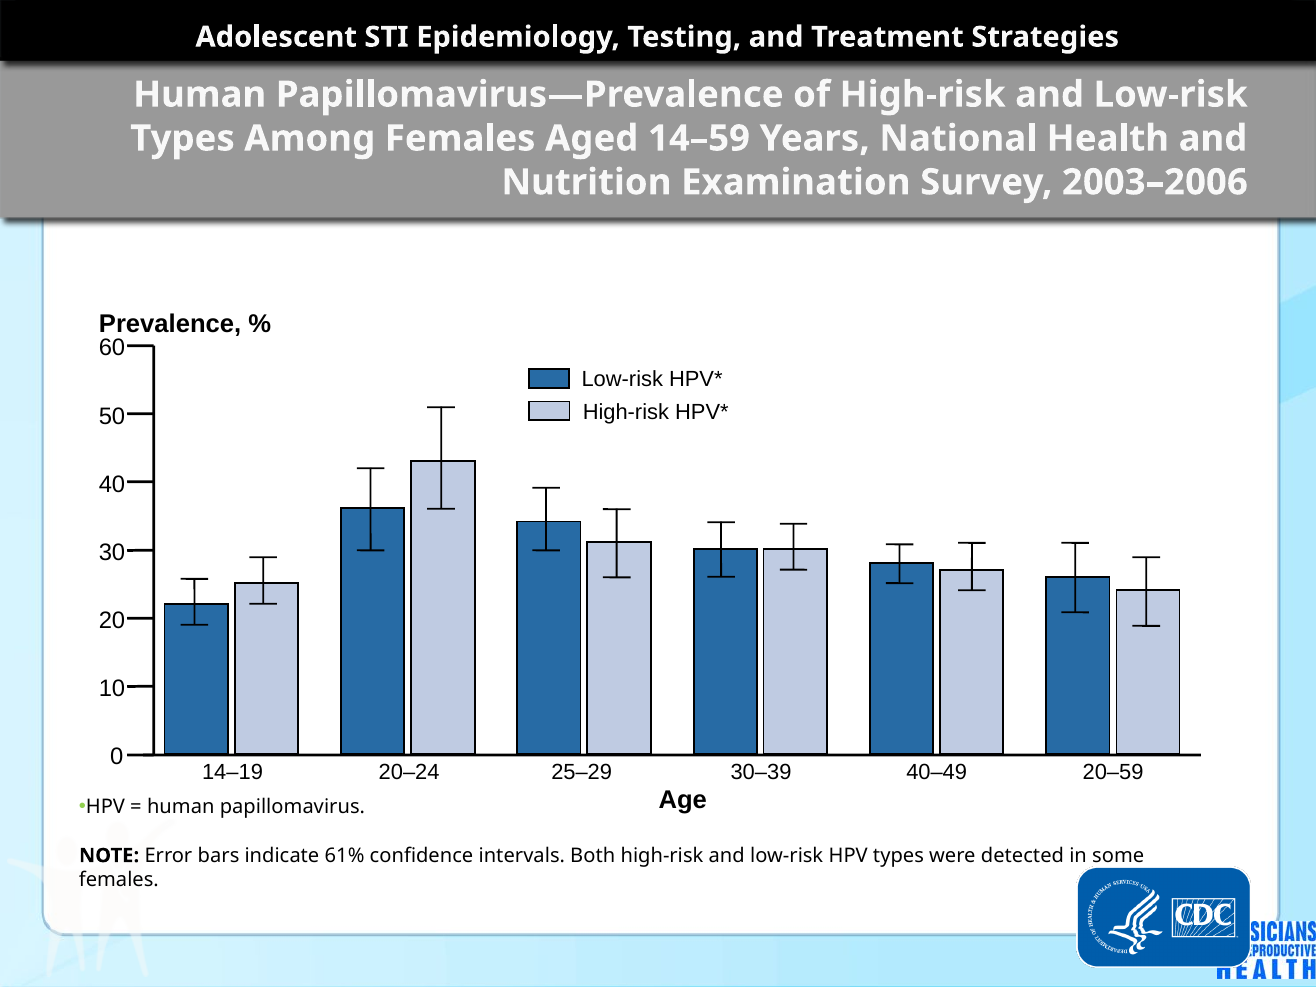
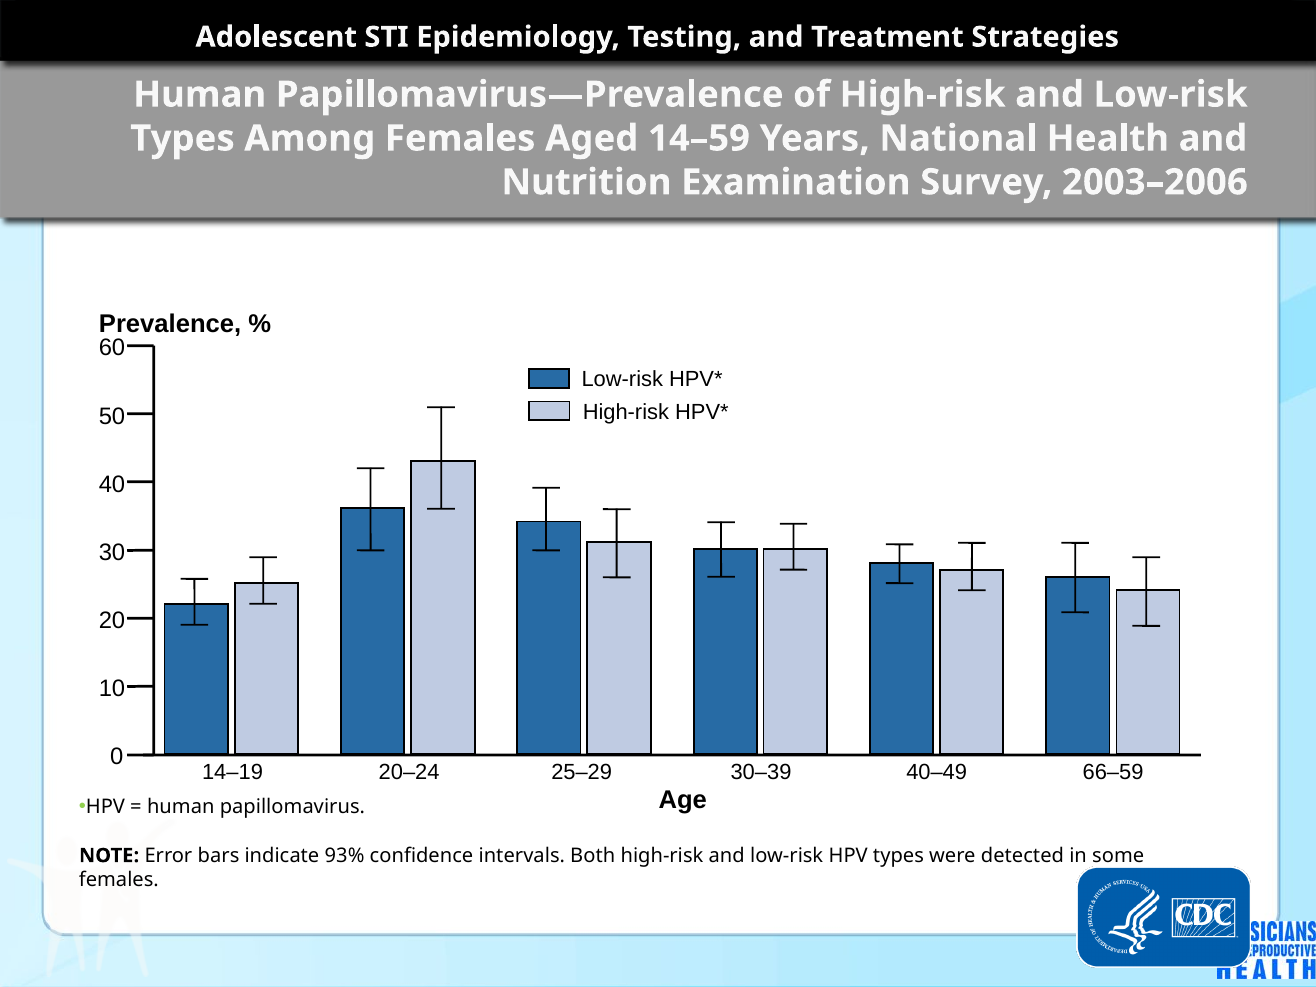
20–59: 20–59 -> 66–59
61%: 61% -> 93%
